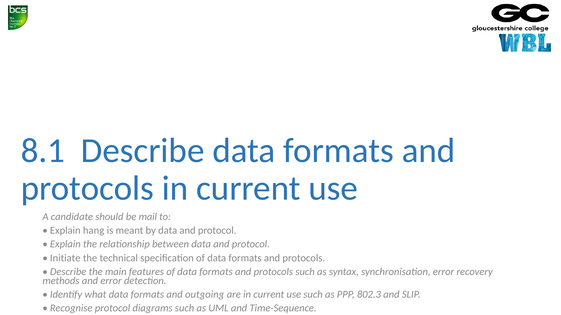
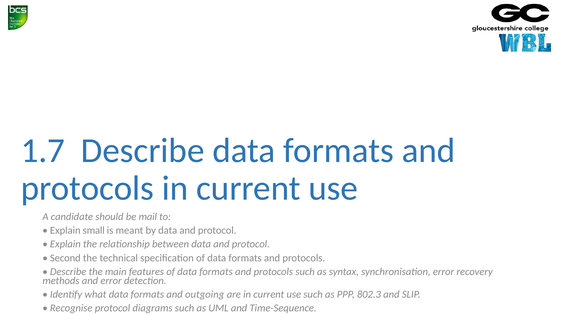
8.1: 8.1 -> 1.7
hang: hang -> small
Initiate: Initiate -> Second
